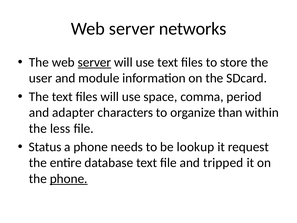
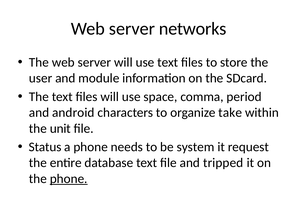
server at (94, 62) underline: present -> none
adapter: adapter -> android
than: than -> take
less: less -> unit
lookup: lookup -> system
